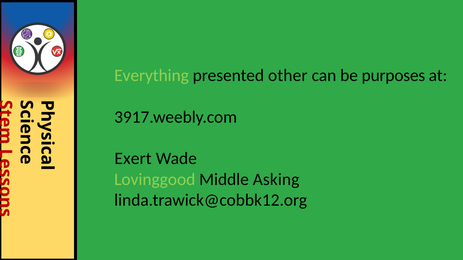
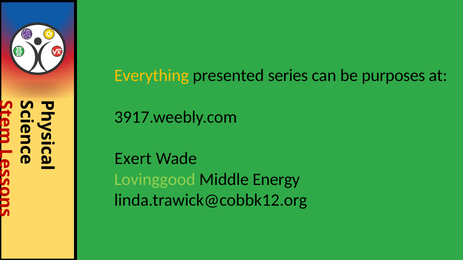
Everything colour: light green -> yellow
other: other -> series
Asking: Asking -> Energy
